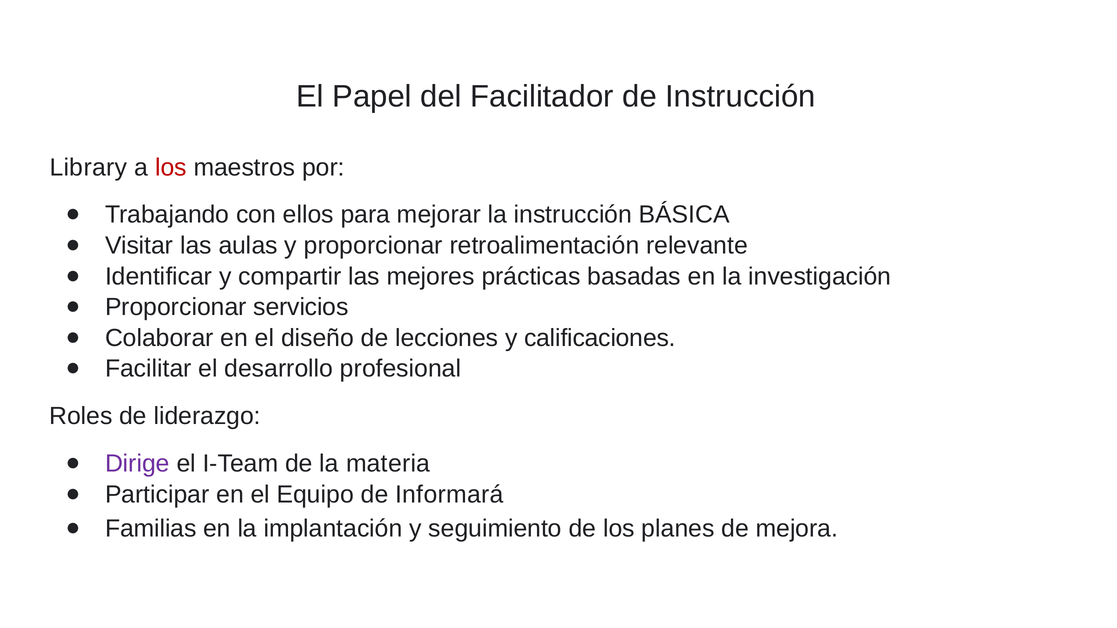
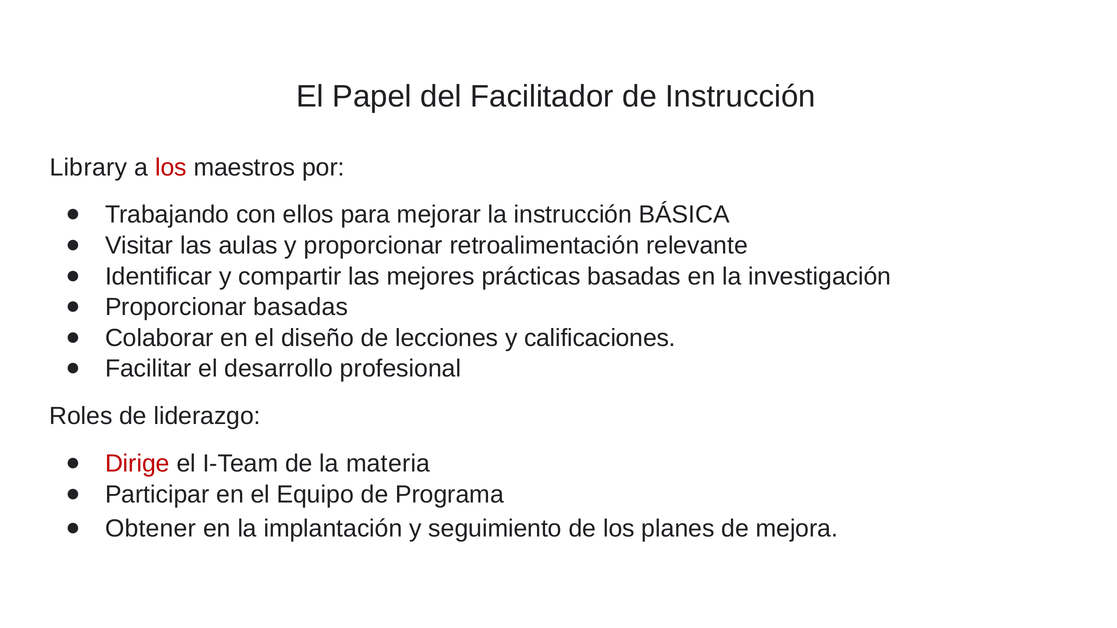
Proporcionar servicios: servicios -> basadas
Dirige colour: purple -> red
Informará: Informará -> Programa
Familias: Familias -> Obtener
